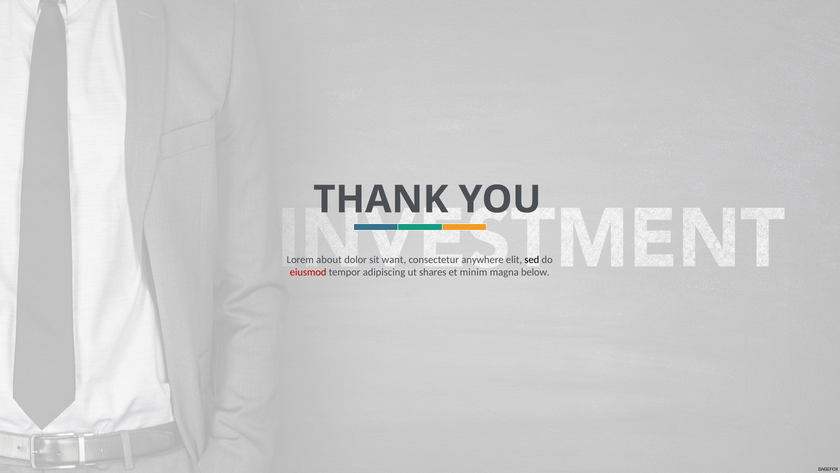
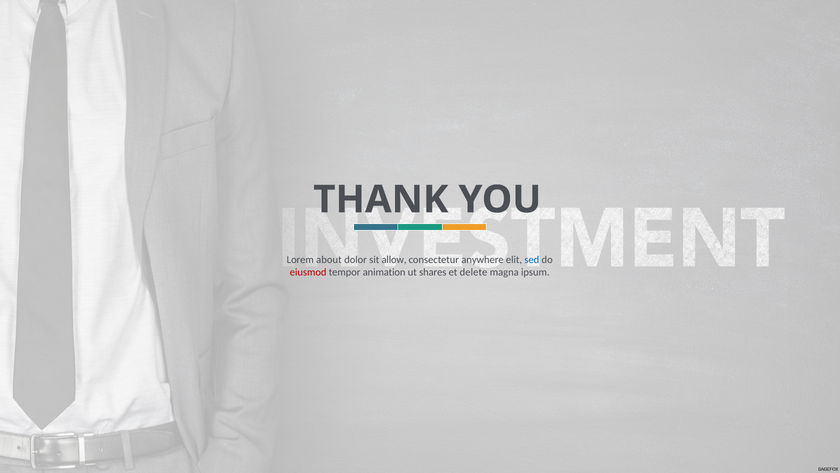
want: want -> allow
sed colour: black -> blue
adipiscing: adipiscing -> animation
minim: minim -> delete
below: below -> ipsum
